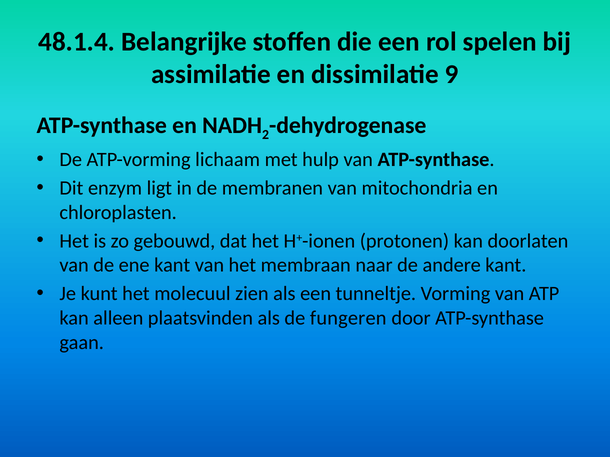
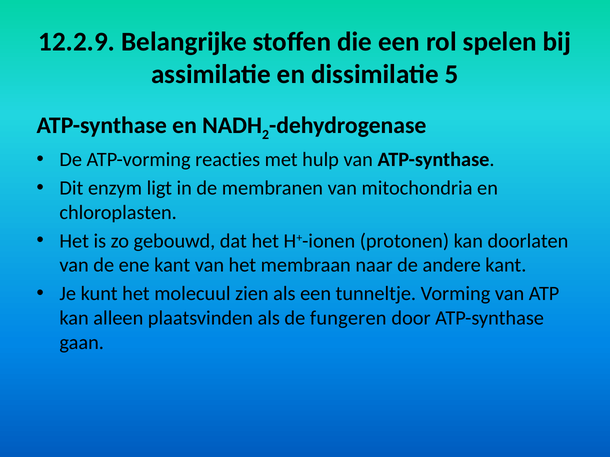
48.1.4: 48.1.4 -> 12.2.9
9: 9 -> 5
lichaam: lichaam -> reacties
